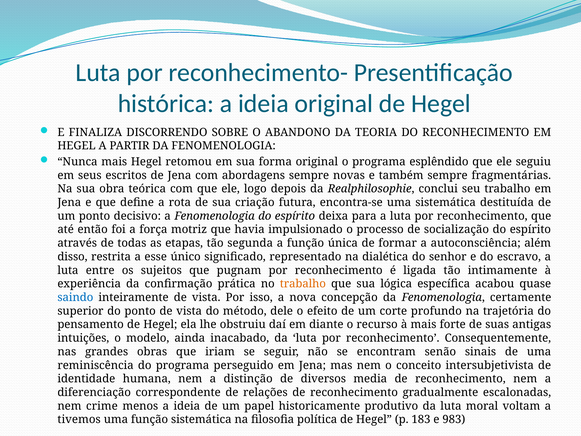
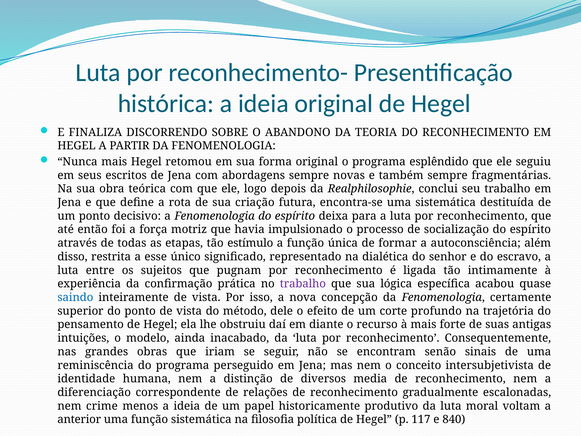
segunda: segunda -> estímulo
trabalho at (303, 284) colour: orange -> purple
tivemos: tivemos -> anterior
183: 183 -> 117
983: 983 -> 840
